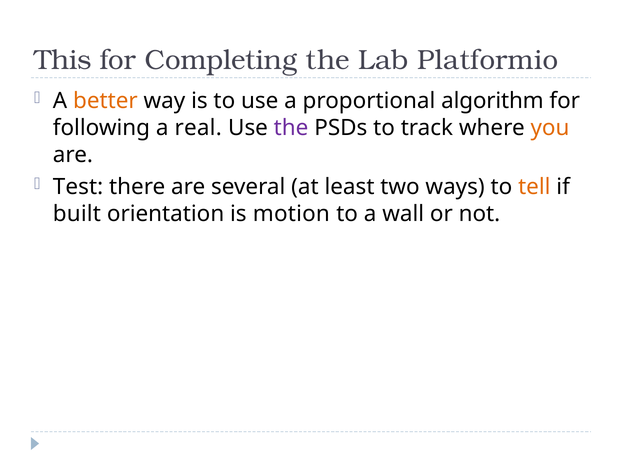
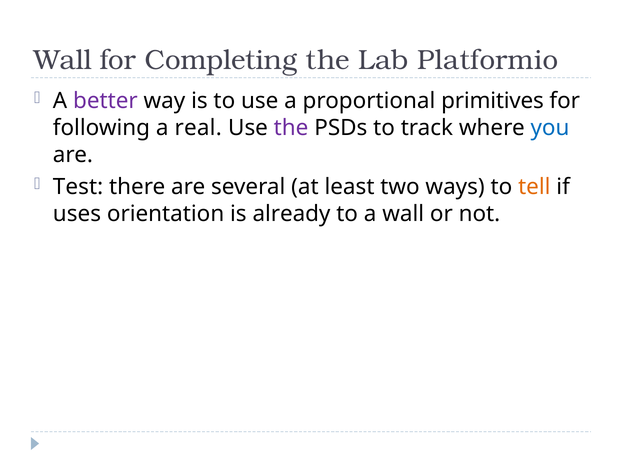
This at (63, 60): This -> Wall
better colour: orange -> purple
algorithm: algorithm -> primitives
you colour: orange -> blue
built: built -> uses
motion: motion -> already
